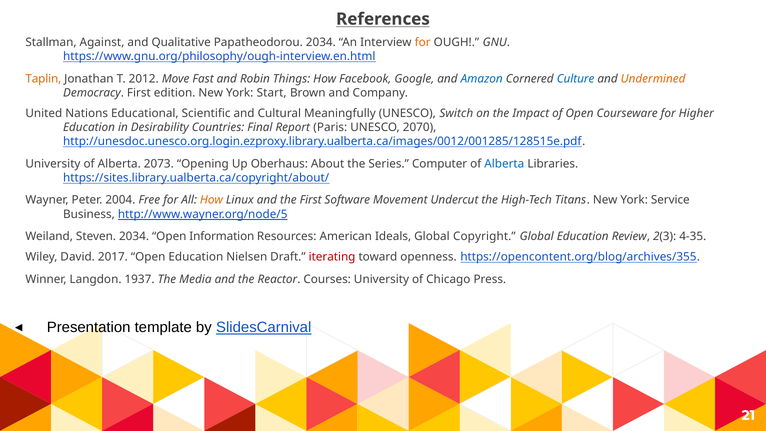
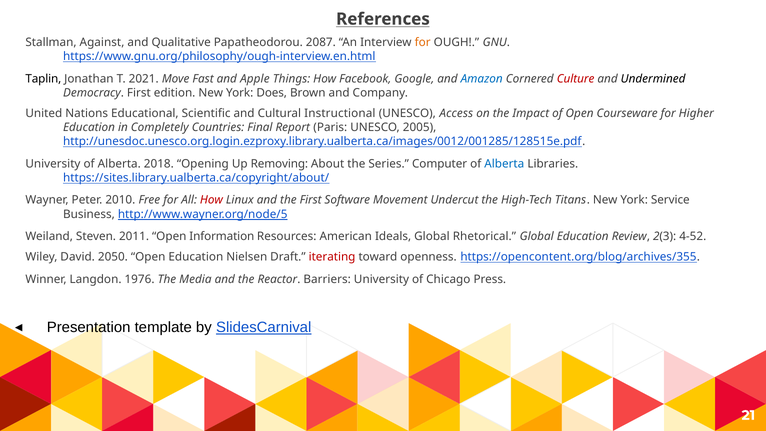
Papatheodorou 2034: 2034 -> 2087
Taplin colour: orange -> black
2012: 2012 -> 2021
Robin: Robin -> Apple
Culture colour: blue -> red
Undermined colour: orange -> black
Start: Start -> Does
Meaningfully: Meaningfully -> Instructional
Switch: Switch -> Access
Desirability: Desirability -> Completely
2070: 2070 -> 2005
2073: 2073 -> 2018
Oberhaus: Oberhaus -> Removing
2004: 2004 -> 2010
How at (211, 200) colour: orange -> red
Steven 2034: 2034 -> 2011
Copyright: Copyright -> Rhetorical
4-35: 4-35 -> 4-52
2017: 2017 -> 2050
1937: 1937 -> 1976
Courses: Courses -> Barriers
